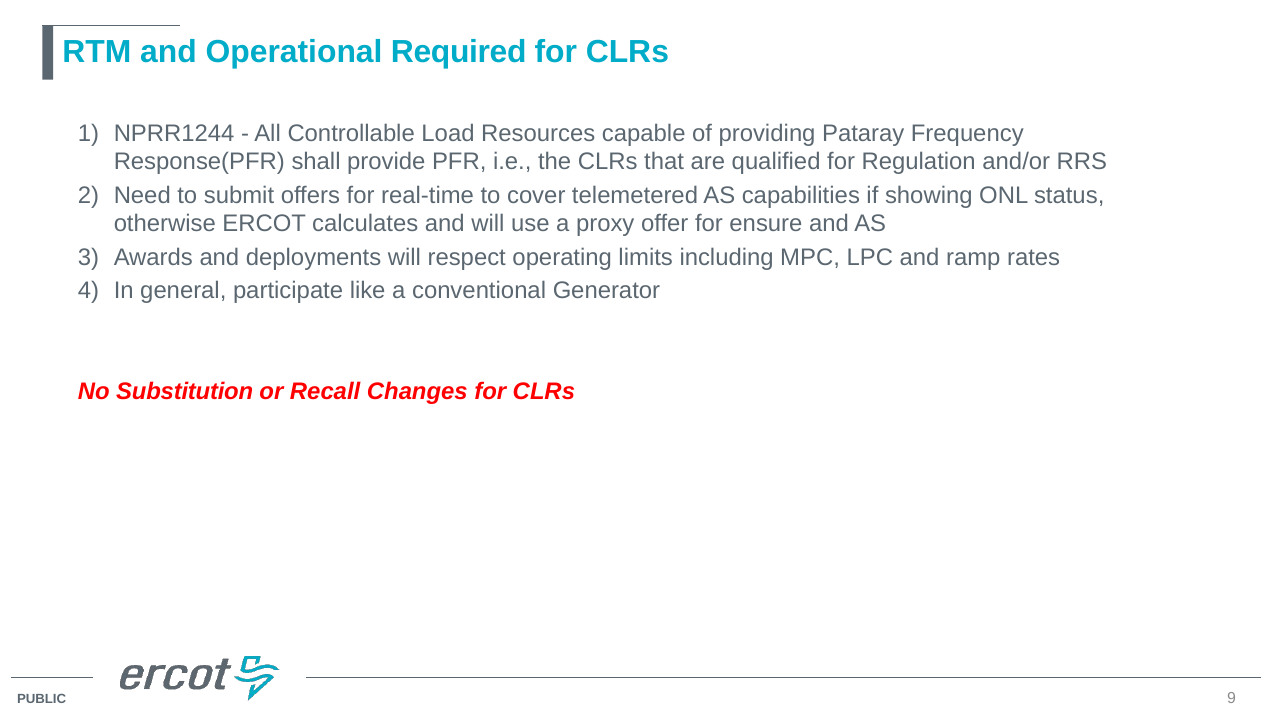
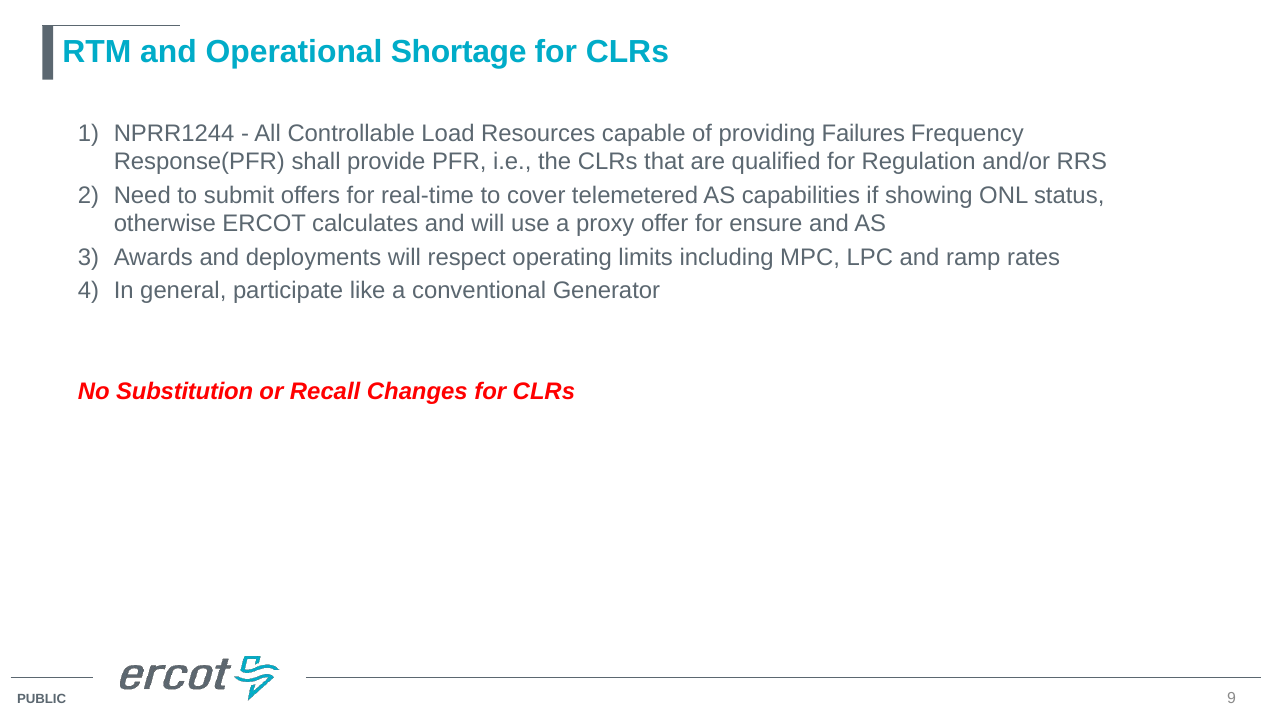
Required: Required -> Shortage
Pataray: Pataray -> Failures
